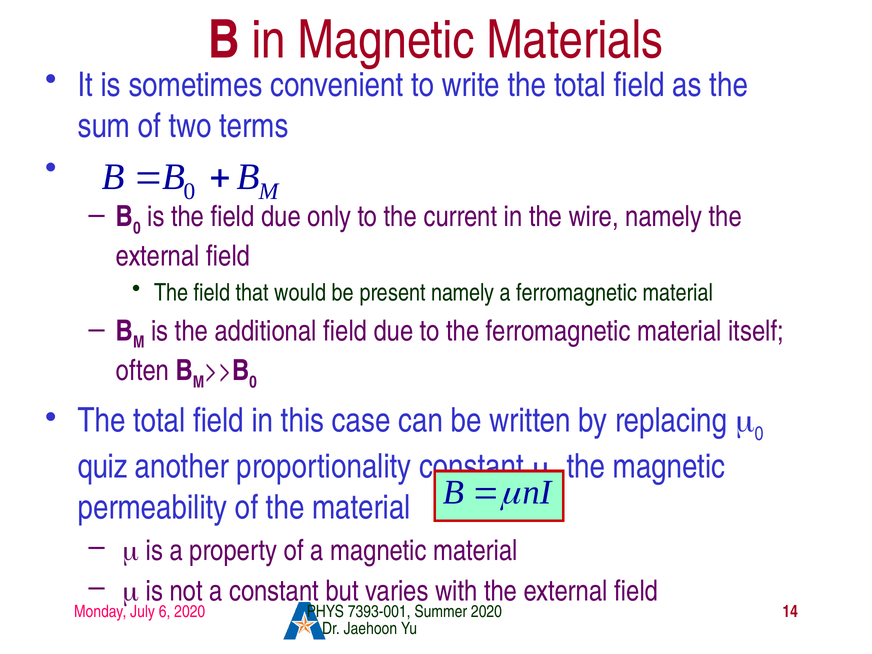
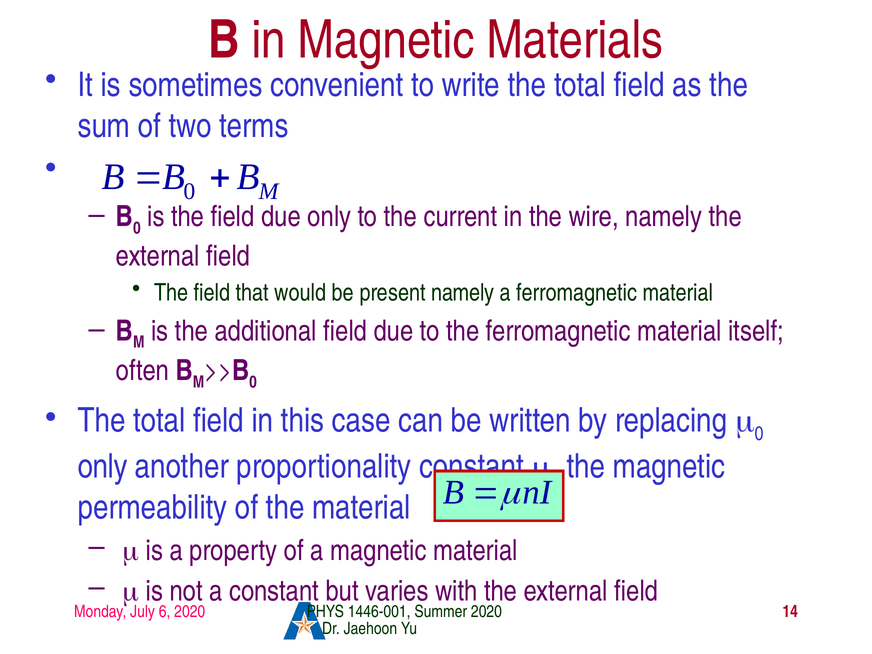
quiz at (103, 467): quiz -> only
7393-001: 7393-001 -> 1446-001
